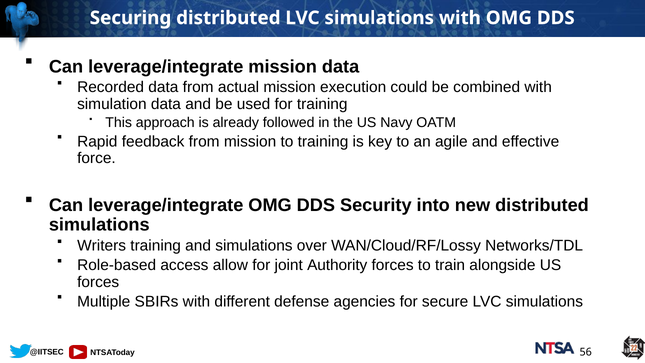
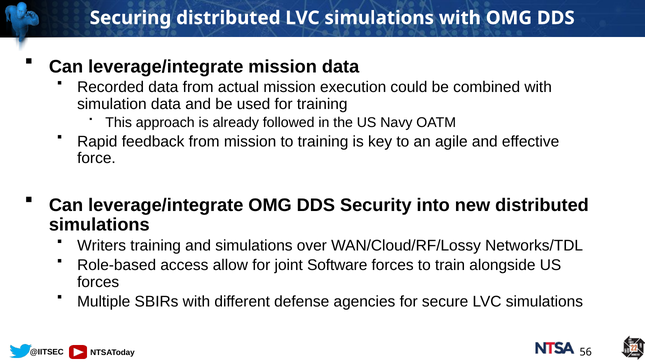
Authority: Authority -> Software
